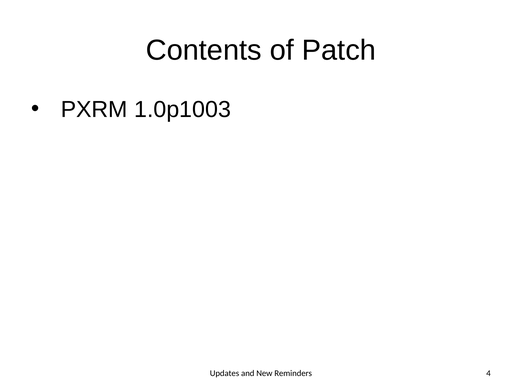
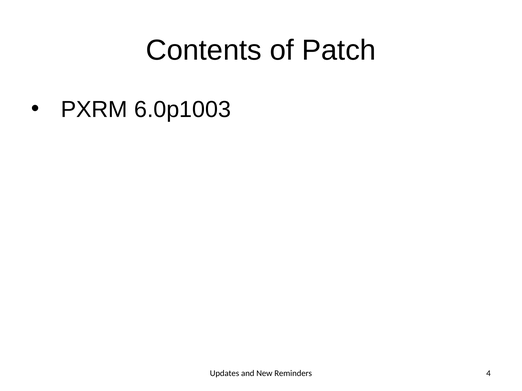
1.0p1003: 1.0p1003 -> 6.0p1003
